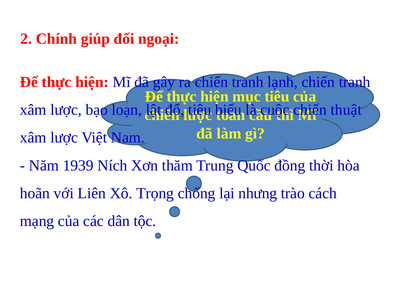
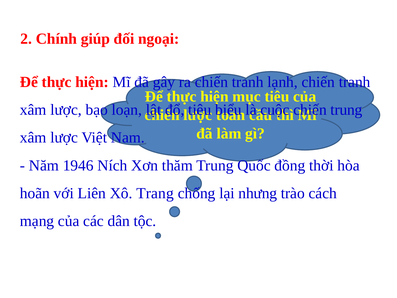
thuật at (346, 110): thuật -> trung
1939: 1939 -> 1946
Trọng: Trọng -> Trang
